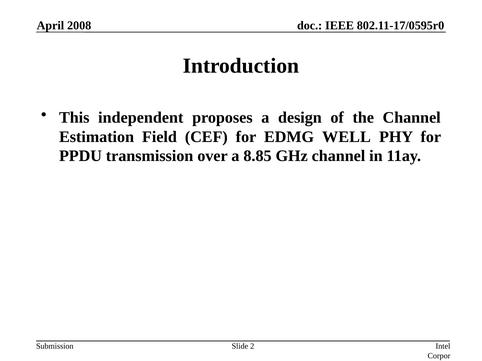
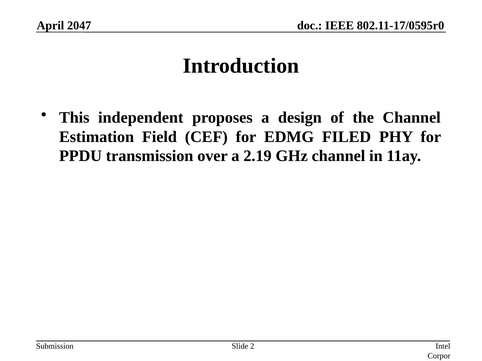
2008: 2008 -> 2047
WELL: WELL -> FILED
8.85: 8.85 -> 2.19
